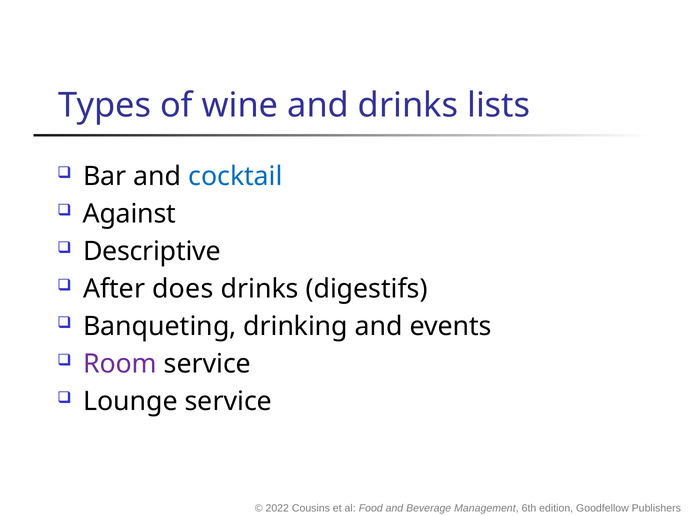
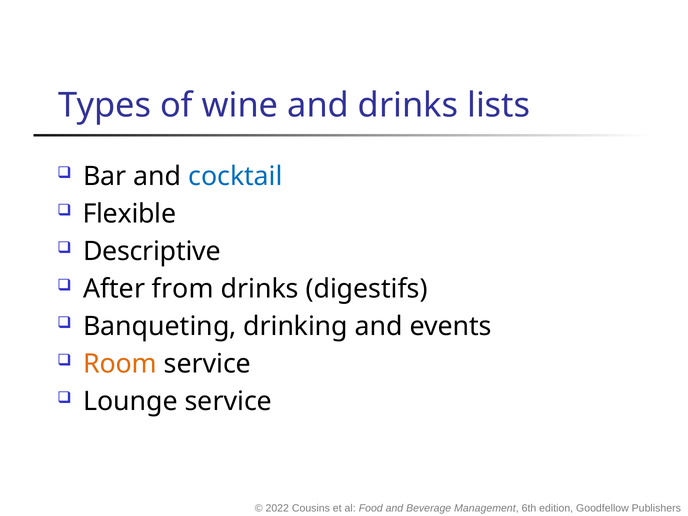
Against: Against -> Flexible
does: does -> from
Room colour: purple -> orange
